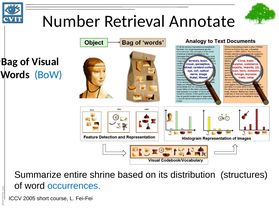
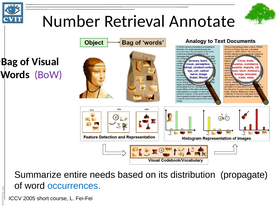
BoW colour: blue -> purple
shrine: shrine -> needs
structures: structures -> propagate
